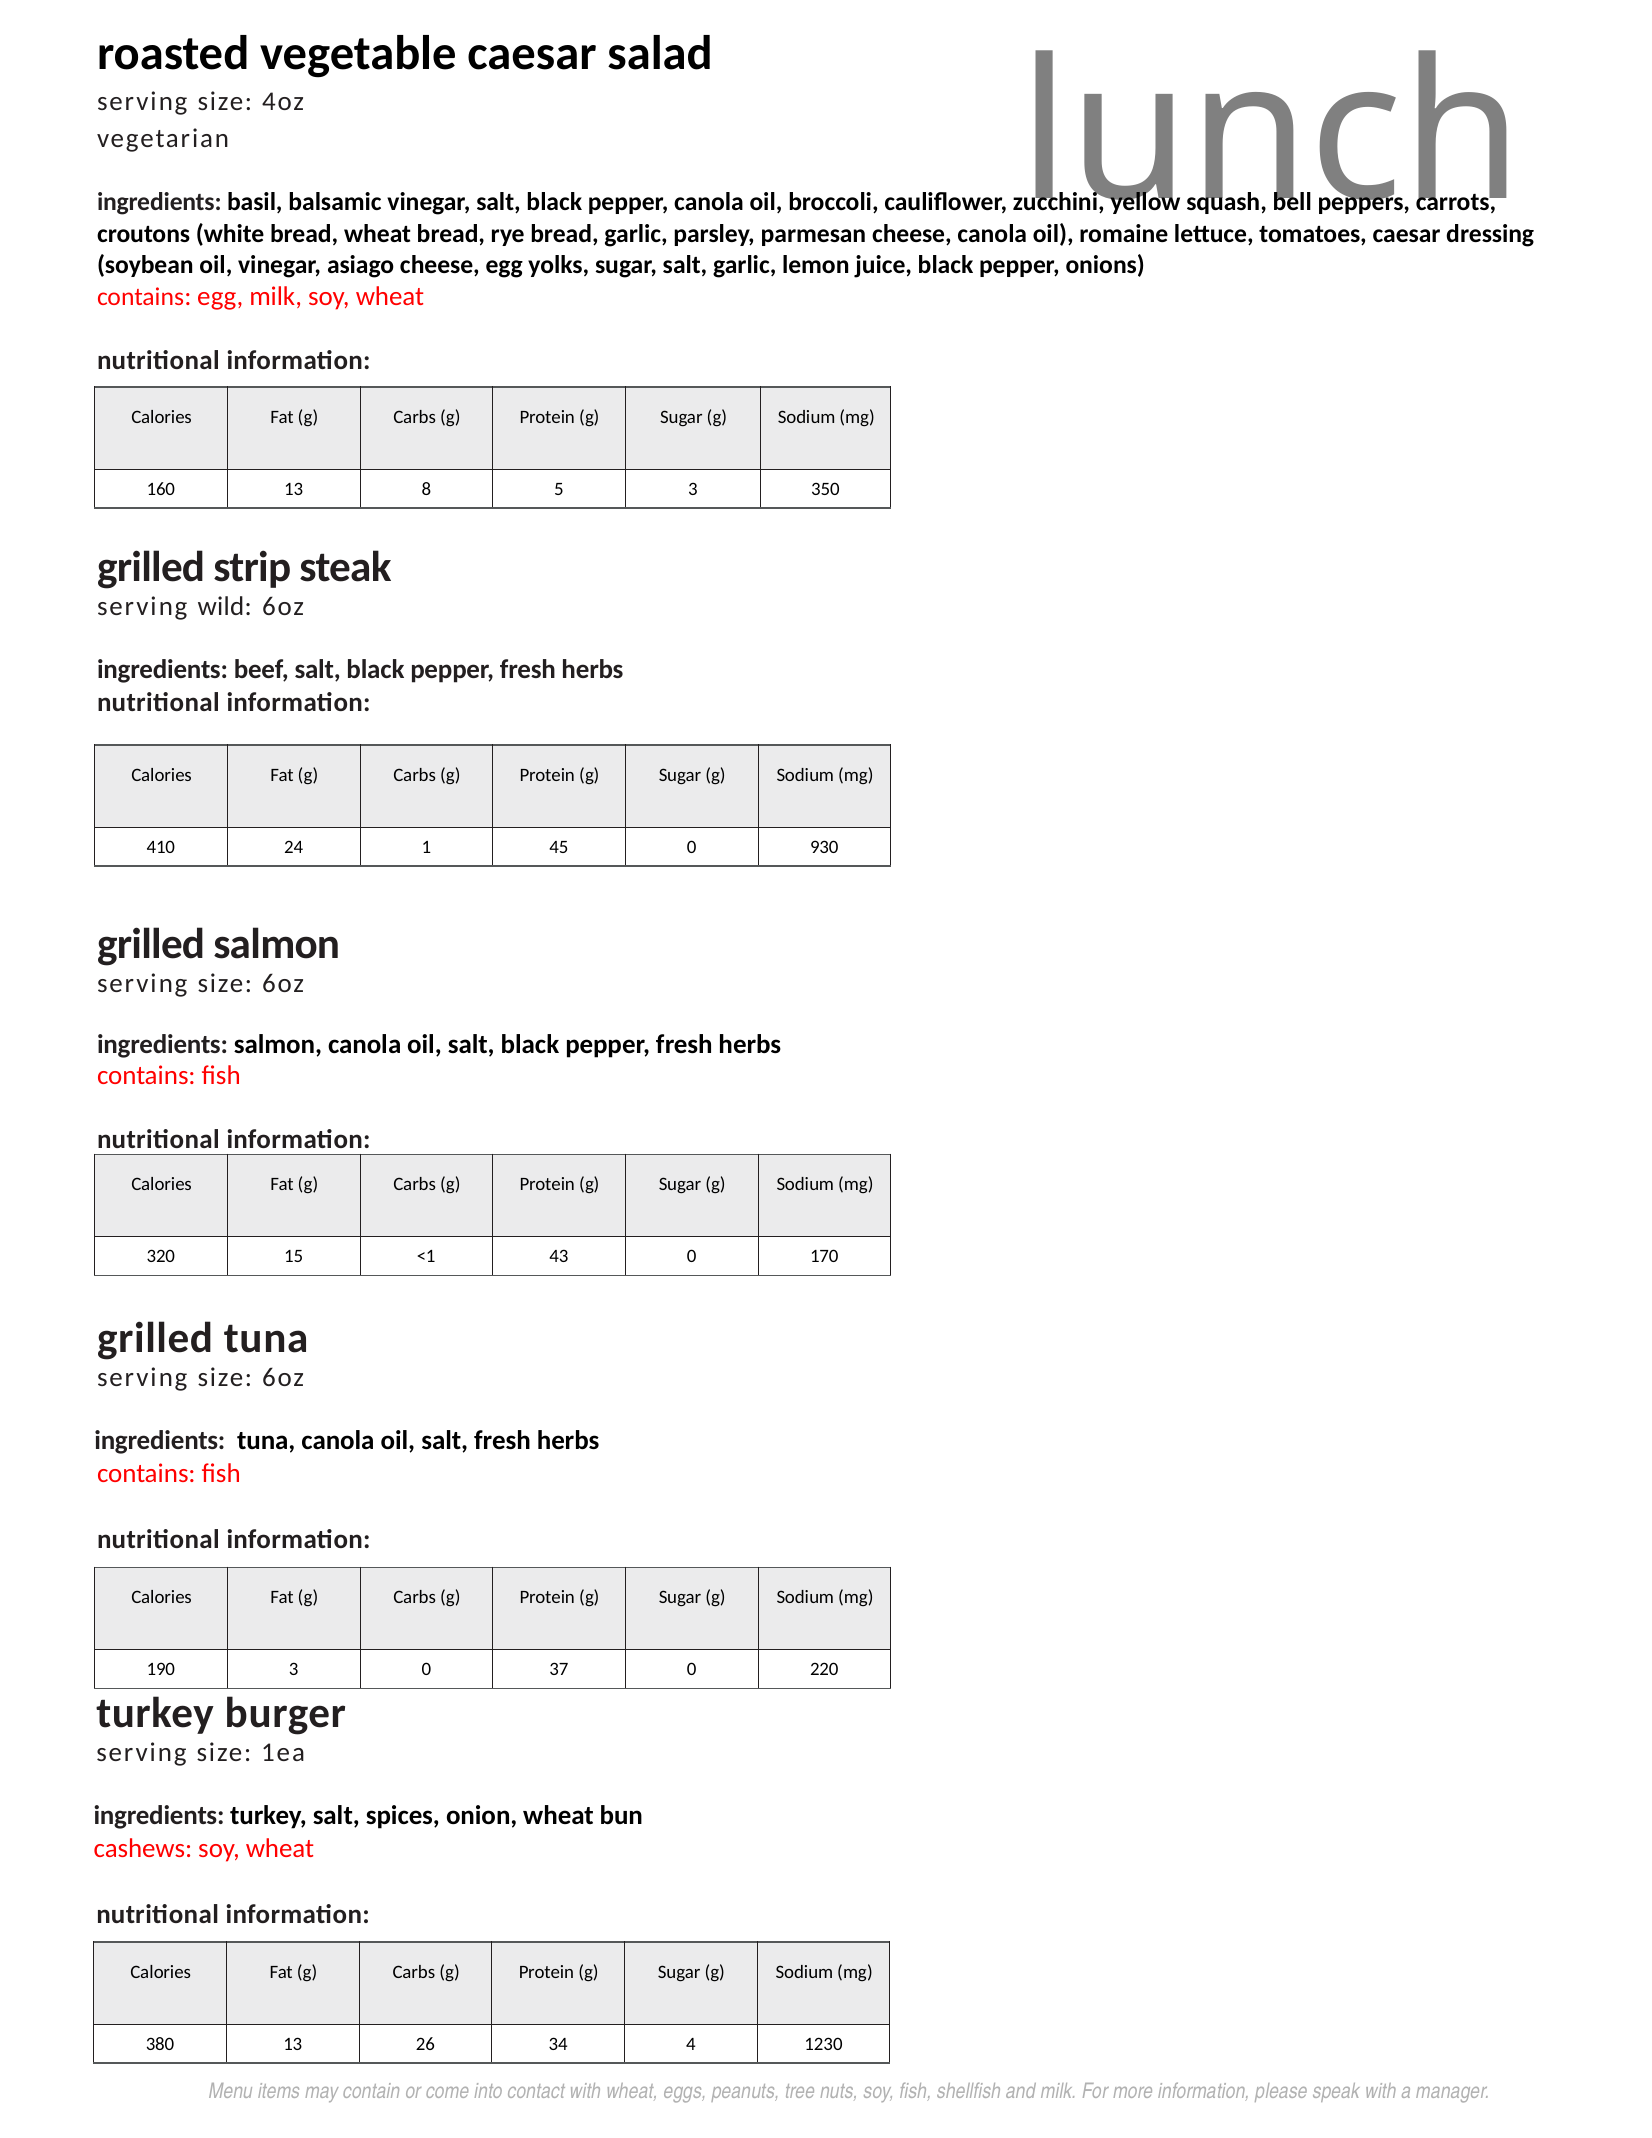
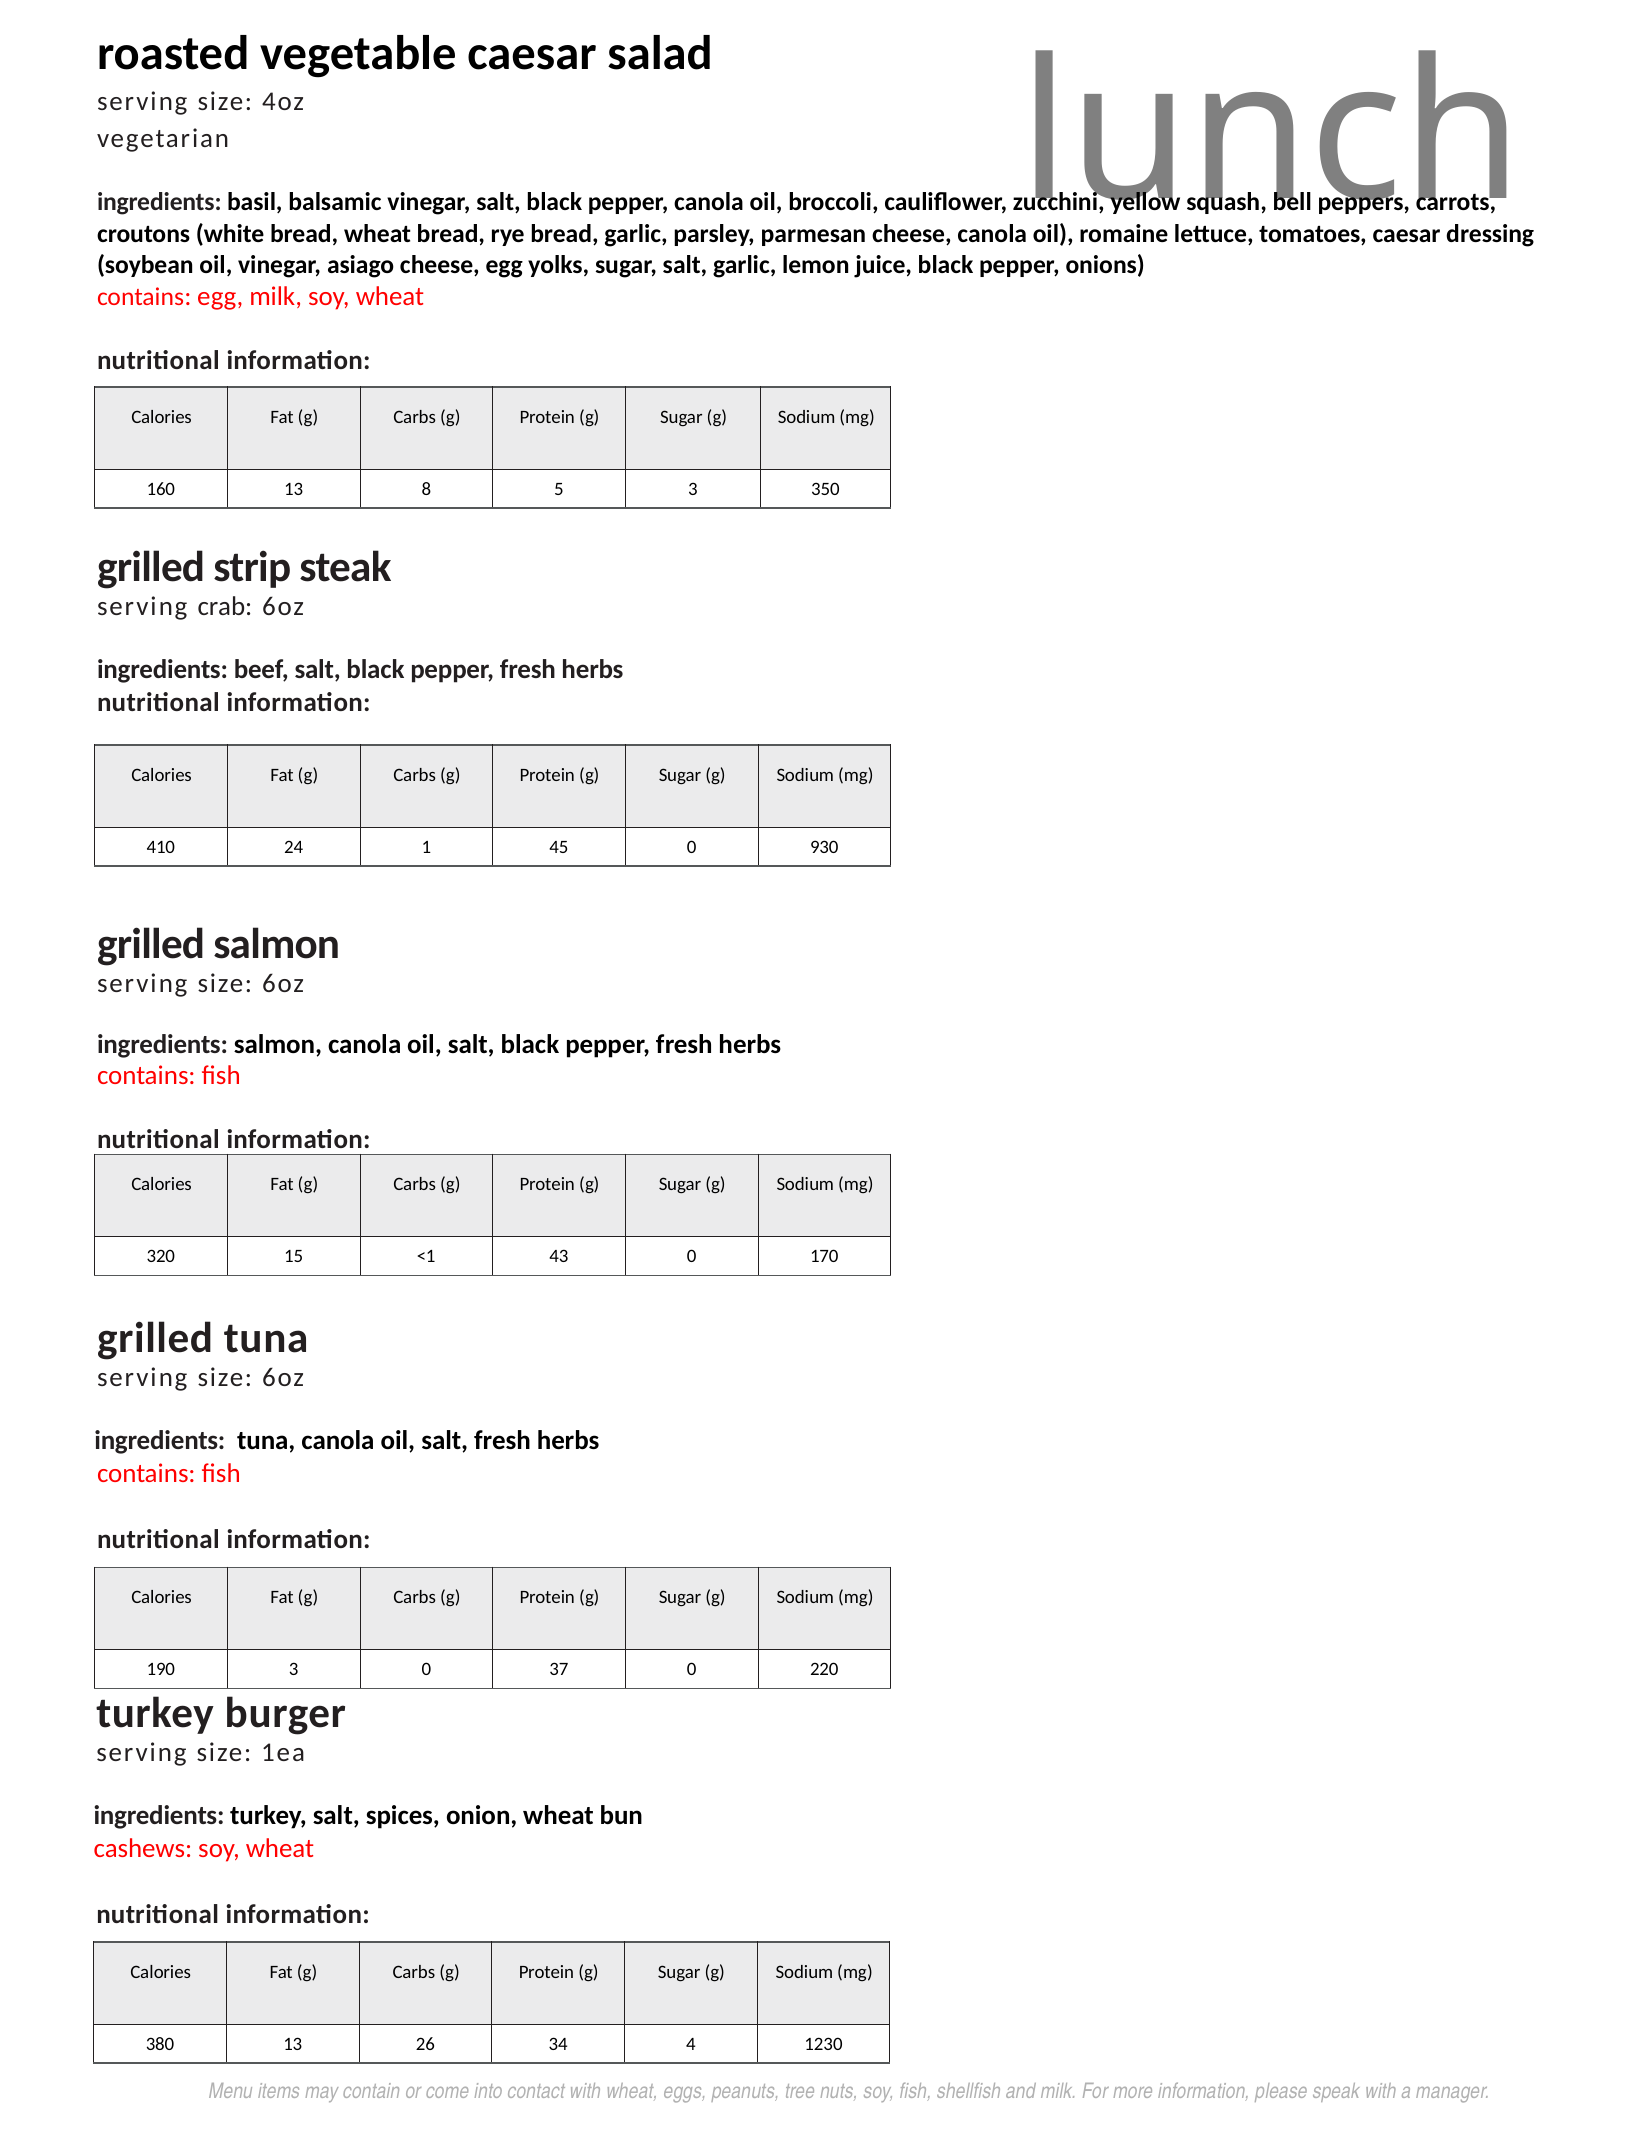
wild: wild -> crab
